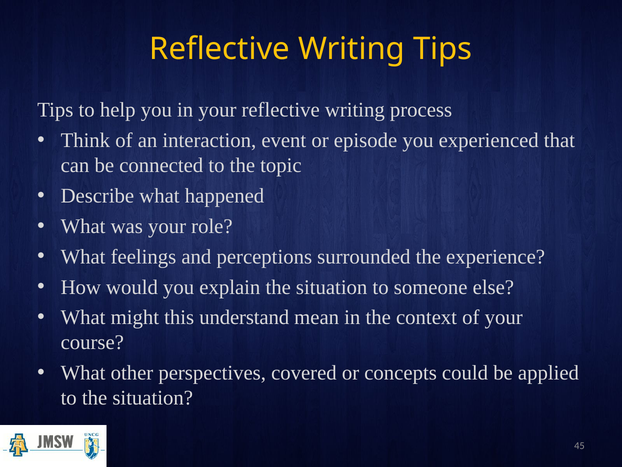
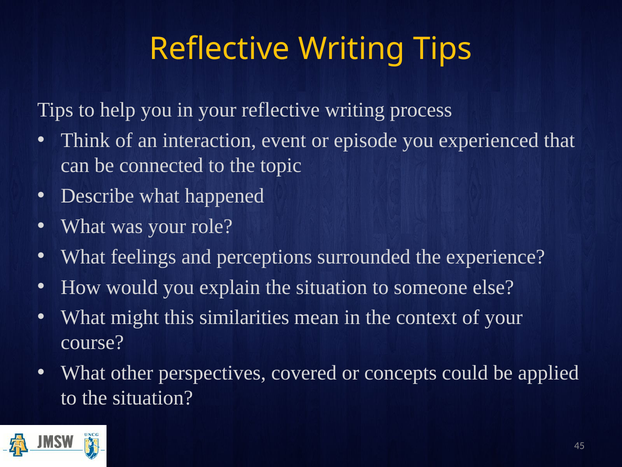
understand: understand -> similarities
